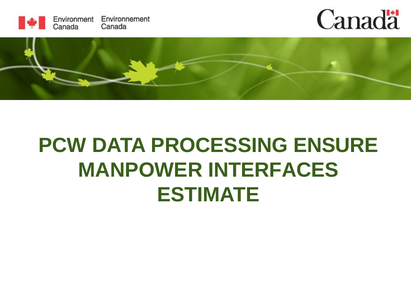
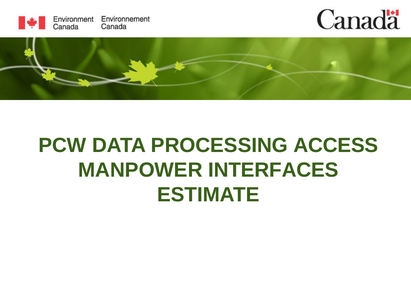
ENSURE: ENSURE -> ACCESS
